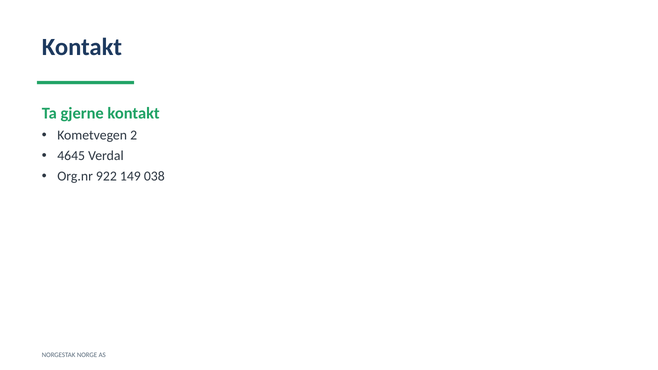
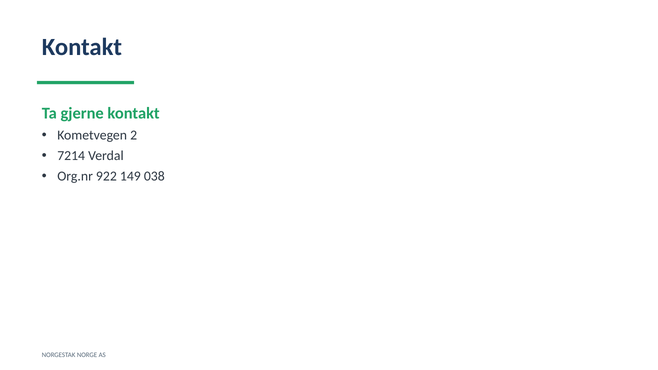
4645: 4645 -> 7214
